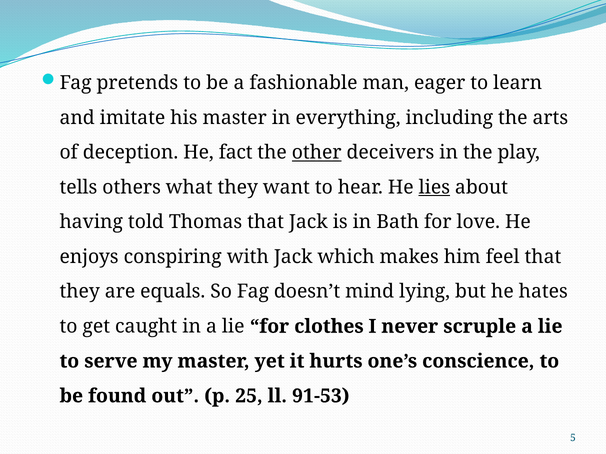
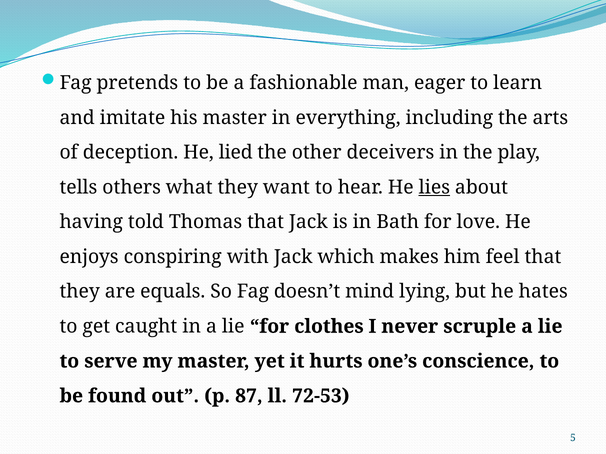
fact: fact -> lied
other underline: present -> none
25: 25 -> 87
91-53: 91-53 -> 72-53
